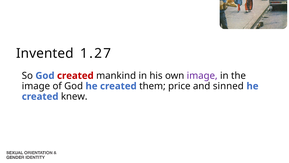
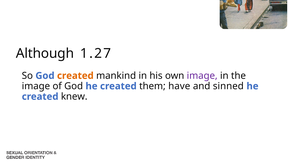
Invented: Invented -> Although
created at (75, 76) colour: red -> orange
price: price -> have
